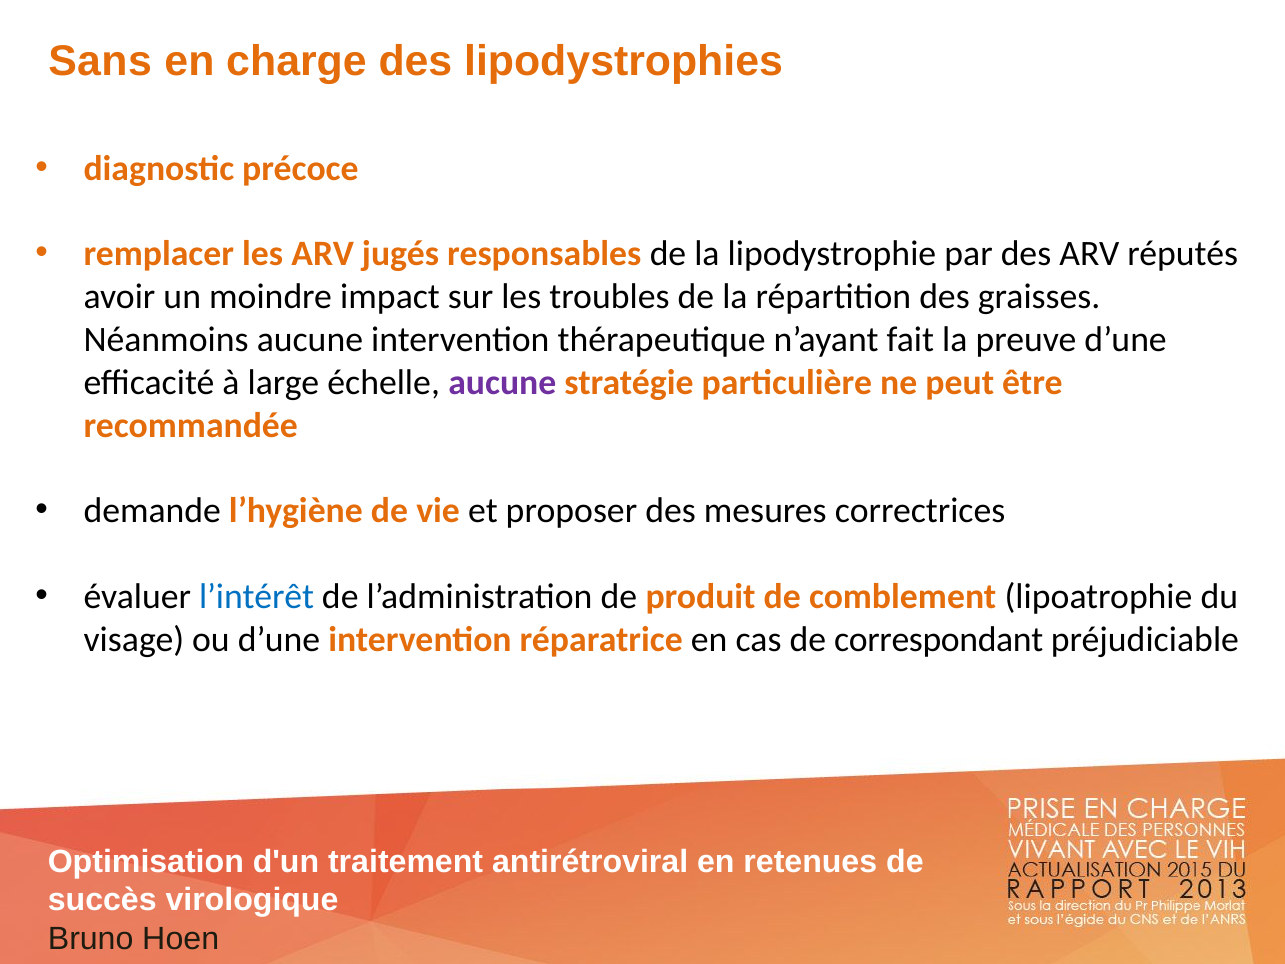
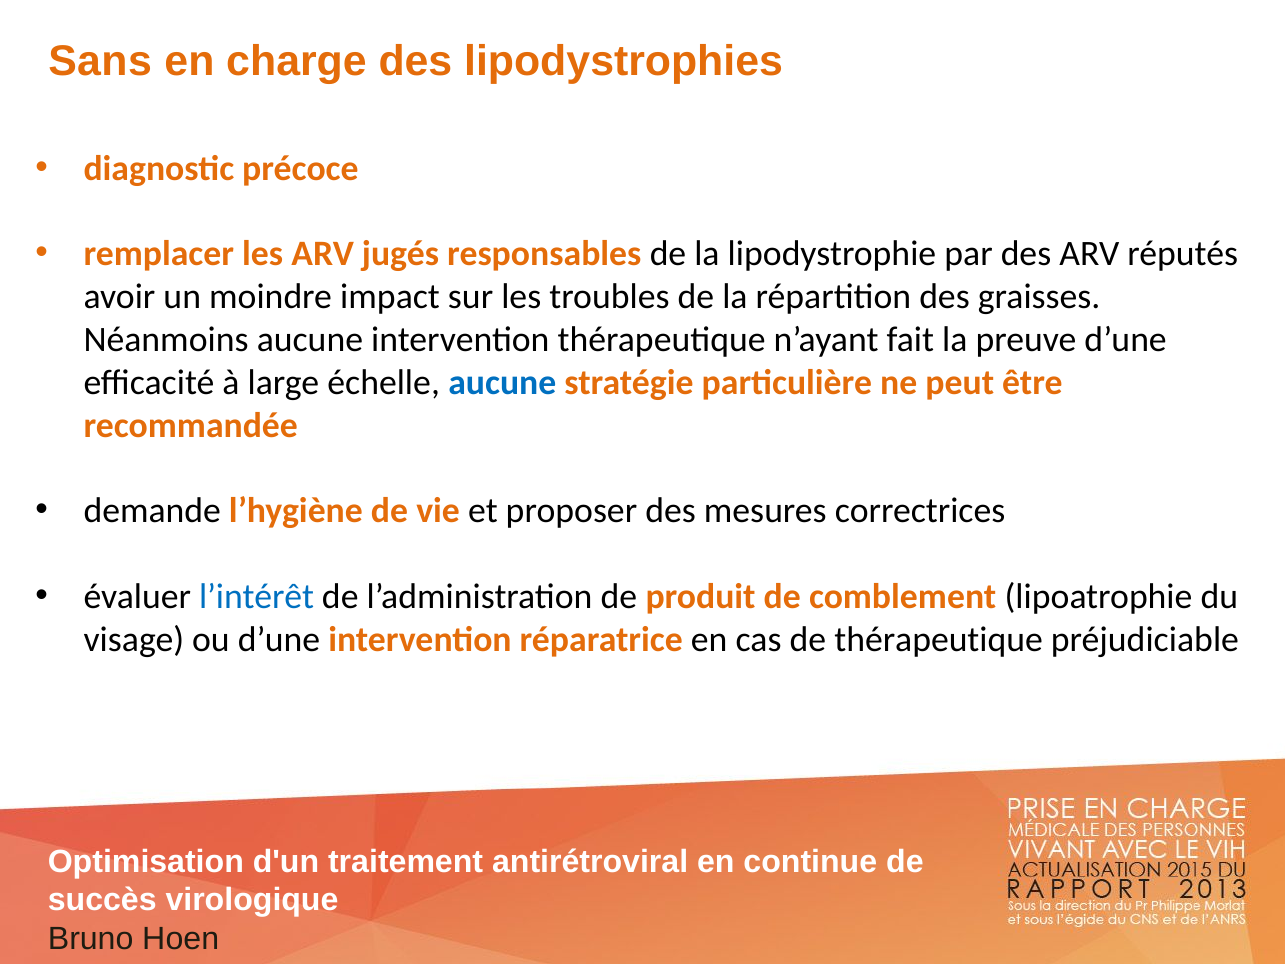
aucune at (502, 382) colour: purple -> blue
de correspondant: correspondant -> thérapeutique
retenues: retenues -> continue
